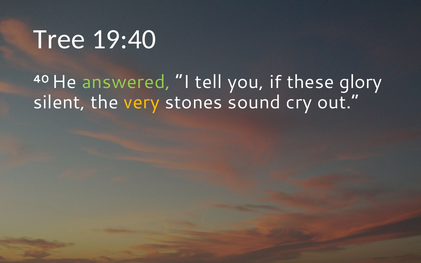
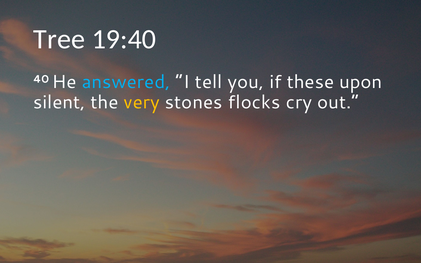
answered colour: light green -> light blue
glory: glory -> upon
sound: sound -> flocks
